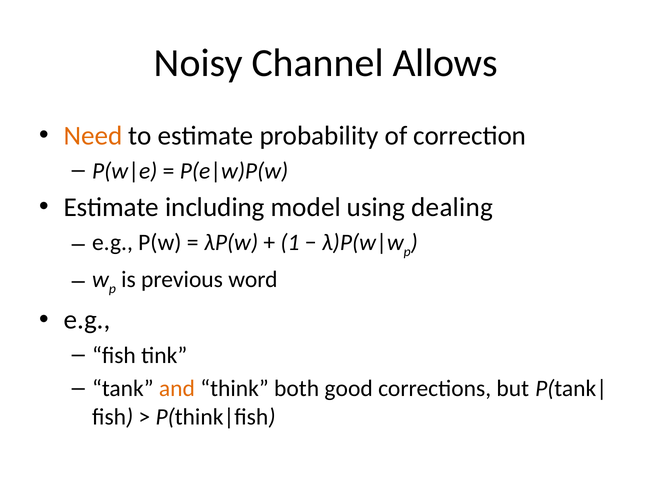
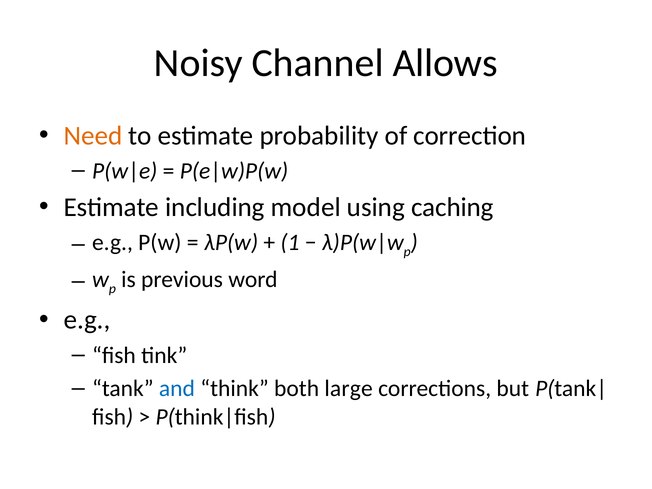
dealing: dealing -> caching
and colour: orange -> blue
good: good -> large
